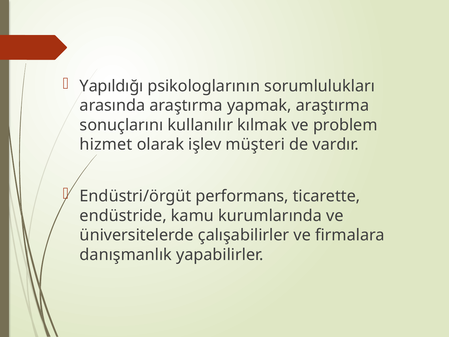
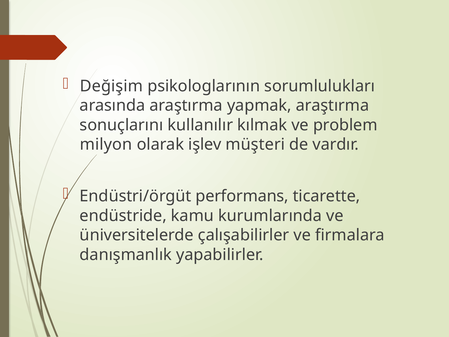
Yapıldığı: Yapıldığı -> Değişim
hizmet: hizmet -> milyon
